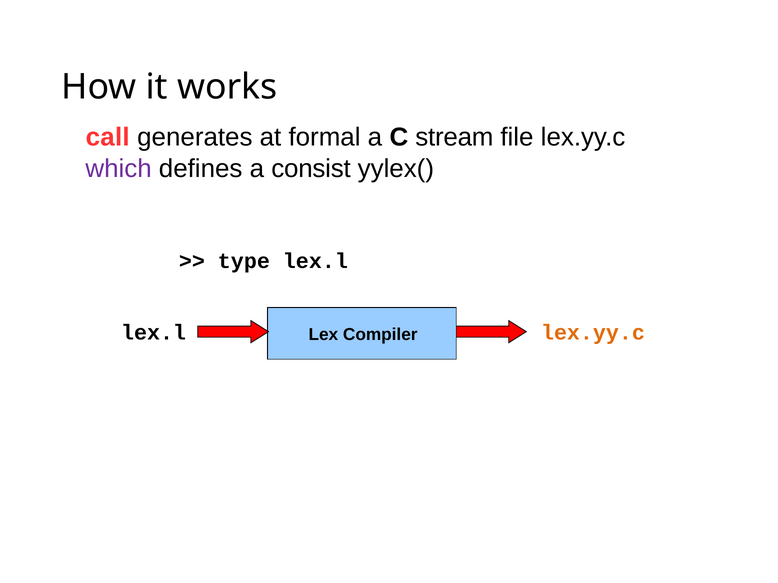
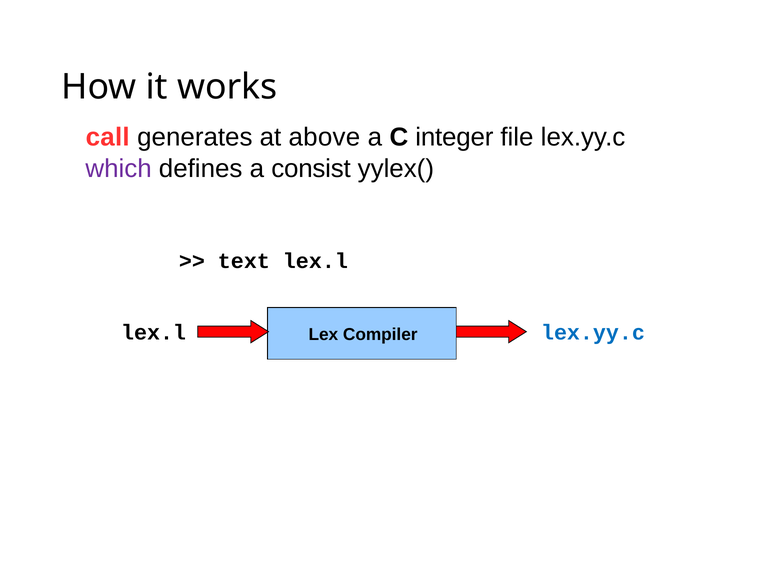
formal: formal -> above
stream: stream -> integer
type: type -> text
lex.yy.c at (593, 333) colour: orange -> blue
